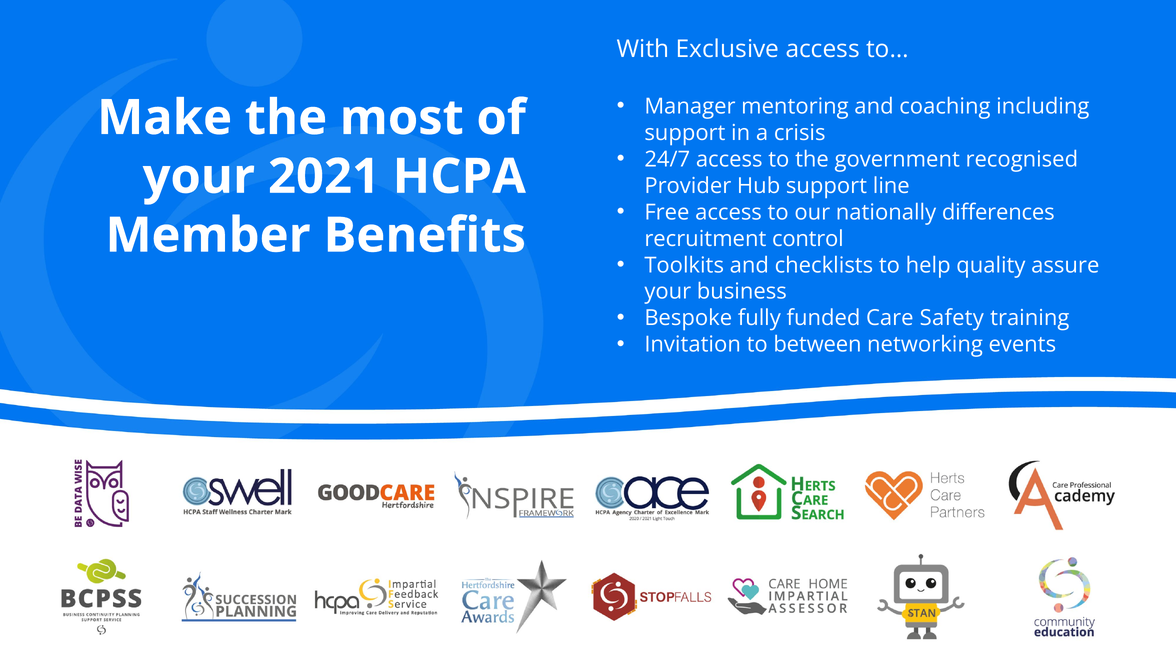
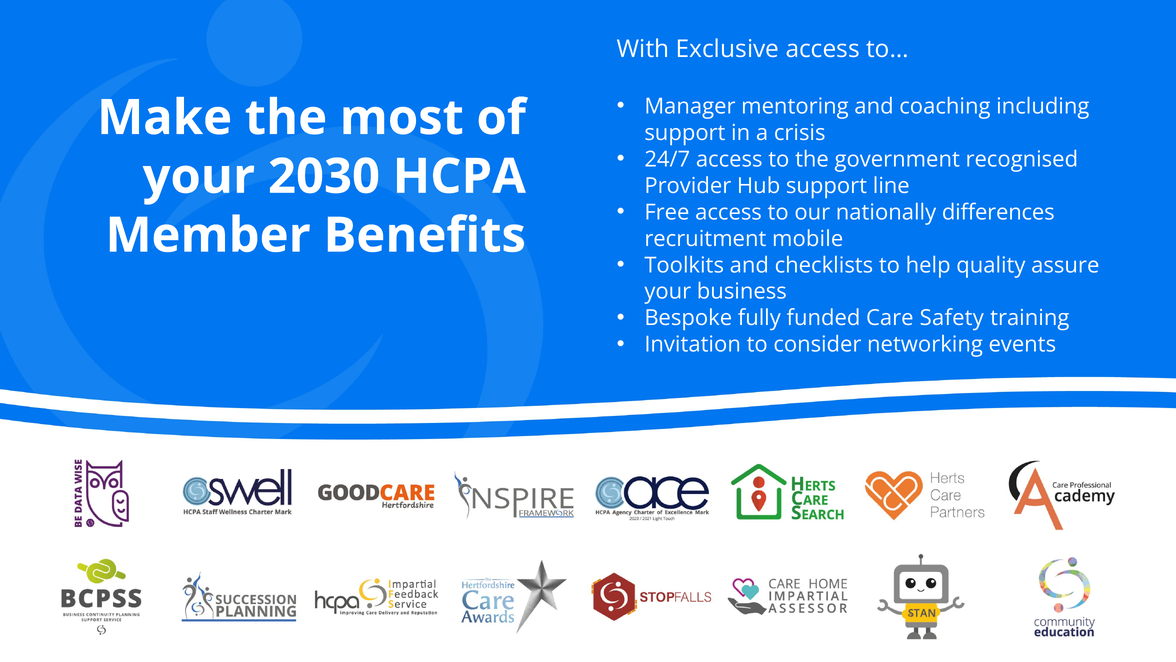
2021: 2021 -> 2030
control: control -> mobile
between: between -> consider
